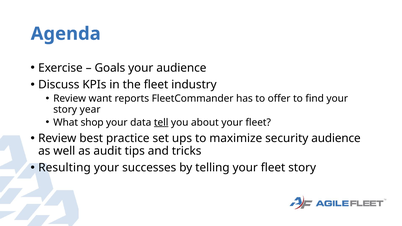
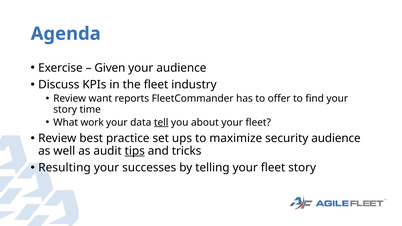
Goals: Goals -> Given
year: year -> time
shop: shop -> work
tips underline: none -> present
